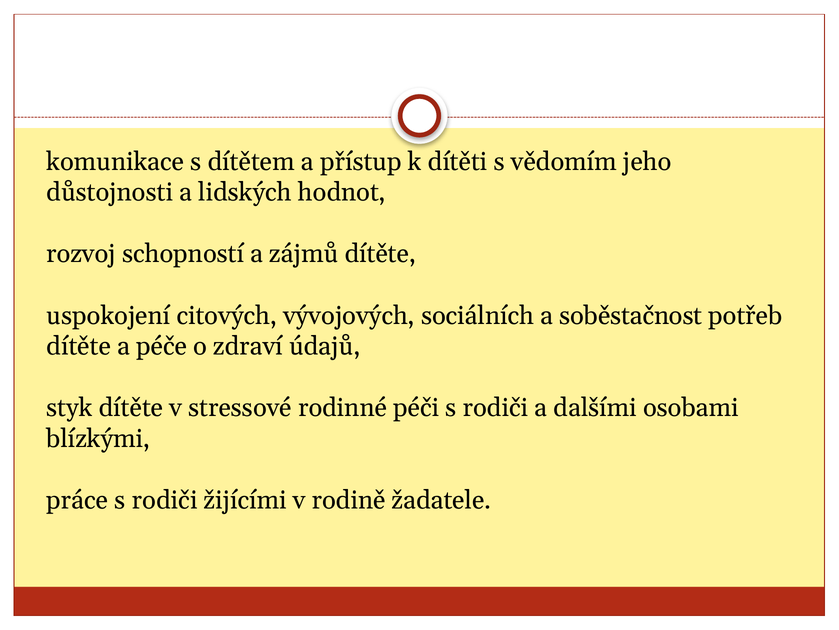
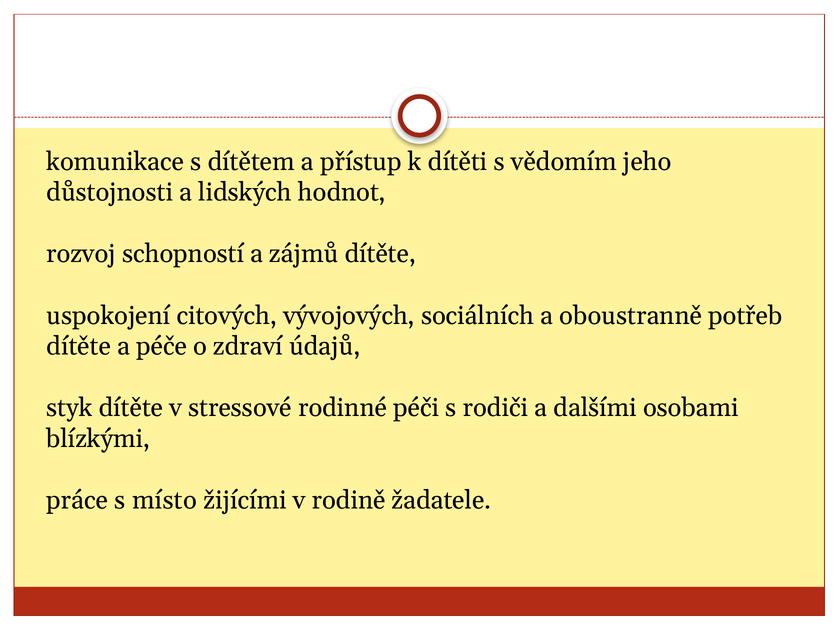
soběstačnost: soběstačnost -> oboustranně
práce s rodiči: rodiči -> místo
